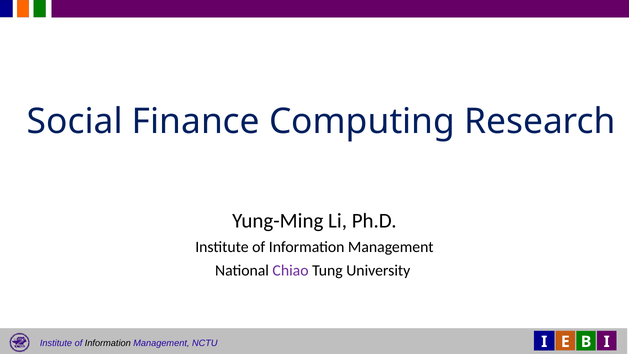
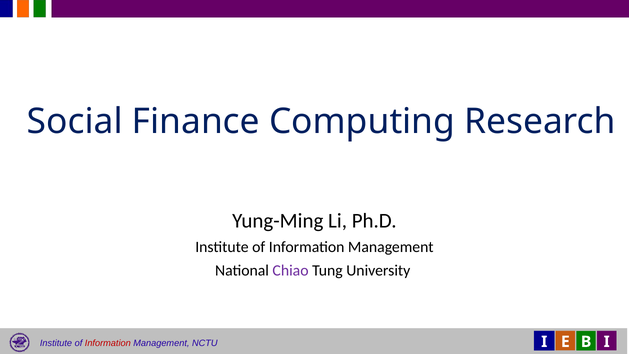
Information at (108, 343) colour: black -> red
